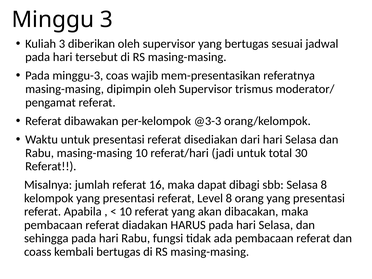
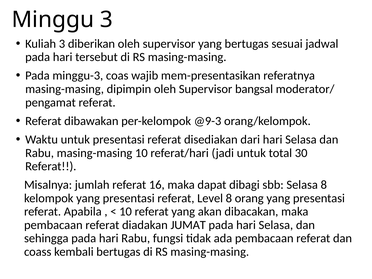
trismus: trismus -> bangsal
@3-3: @3-3 -> @9-3
HARUS: HARUS -> JUMAT
